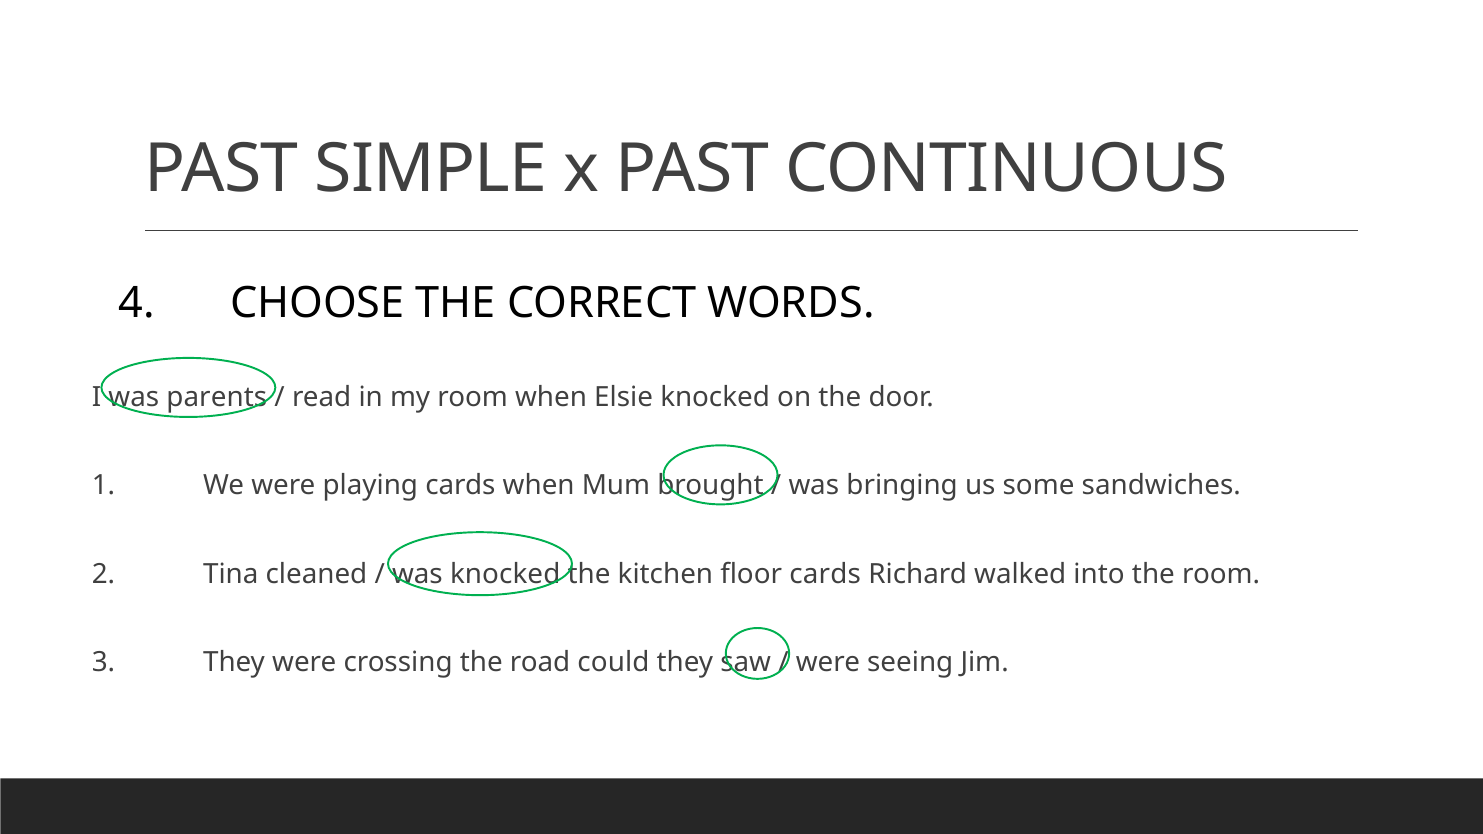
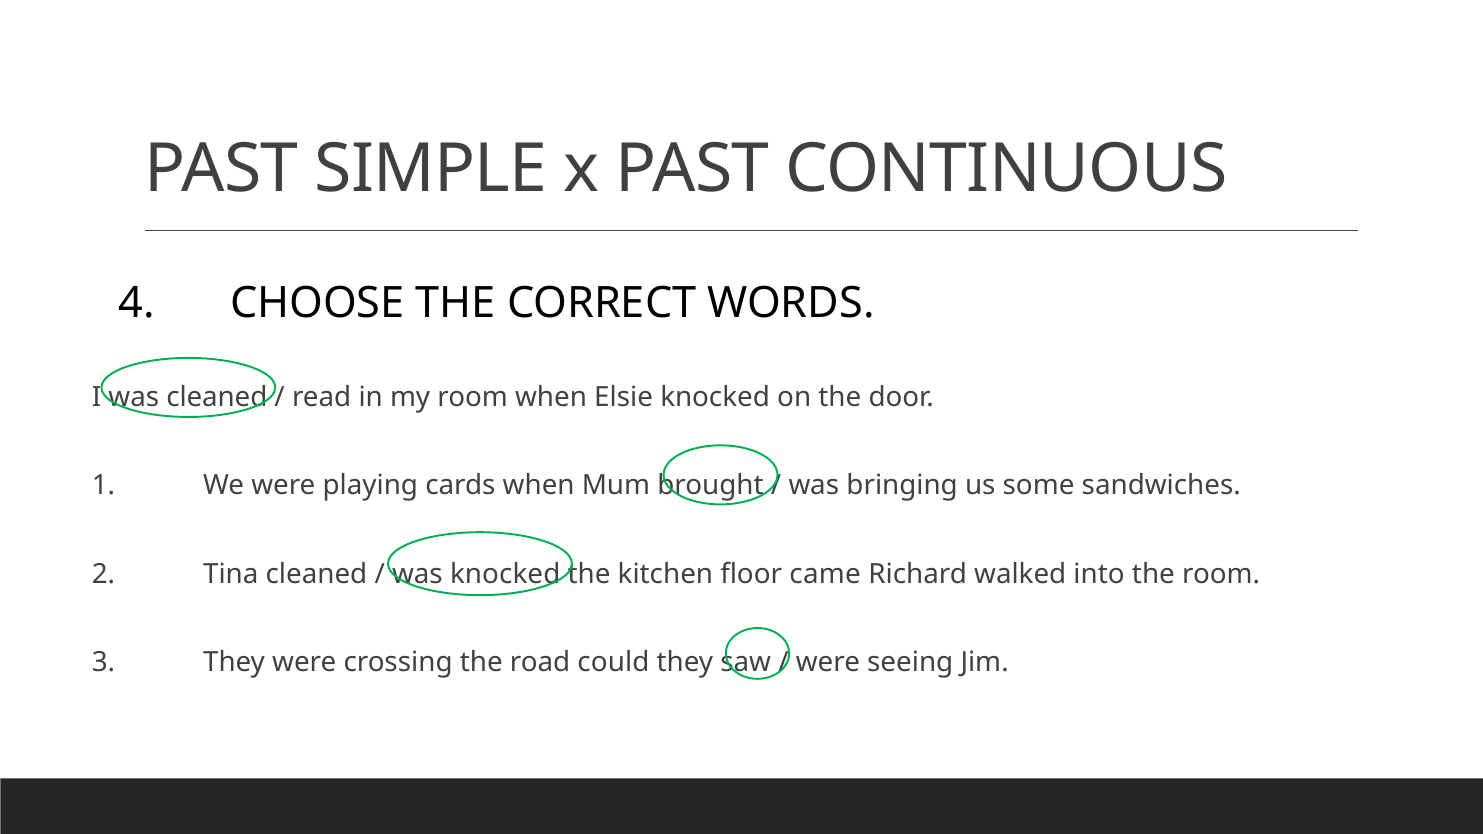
was parents: parents -> cleaned
floor cards: cards -> came
